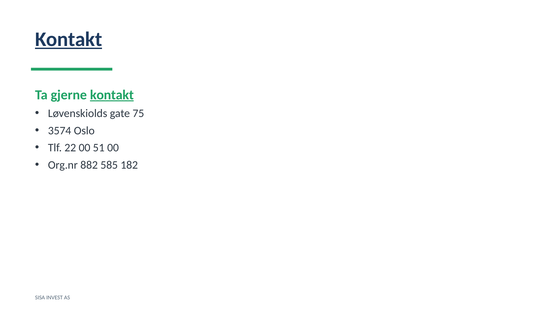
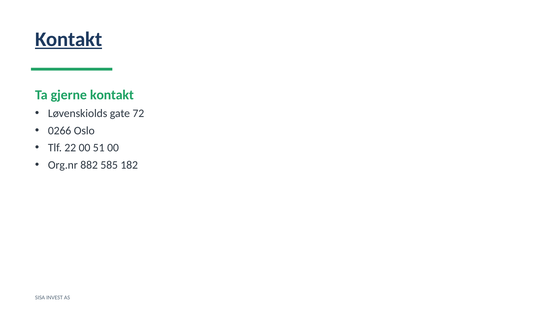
kontakt at (112, 95) underline: present -> none
75: 75 -> 72
3574: 3574 -> 0266
